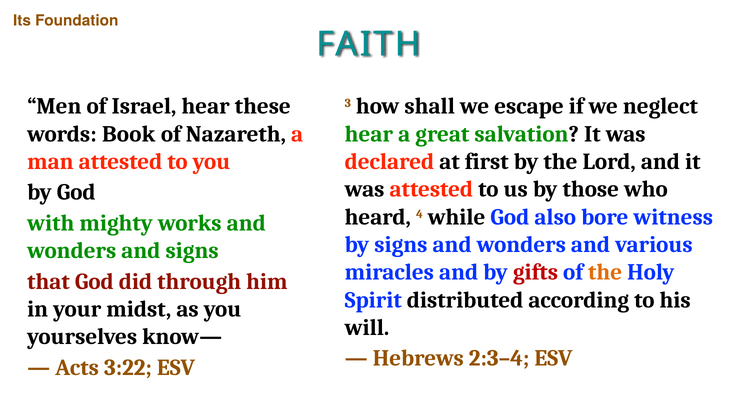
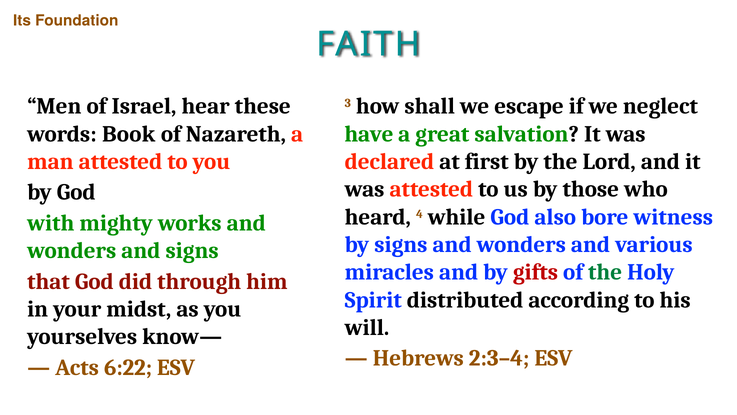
hear at (369, 134): hear -> have
the at (605, 272) colour: orange -> green
3:22: 3:22 -> 6:22
